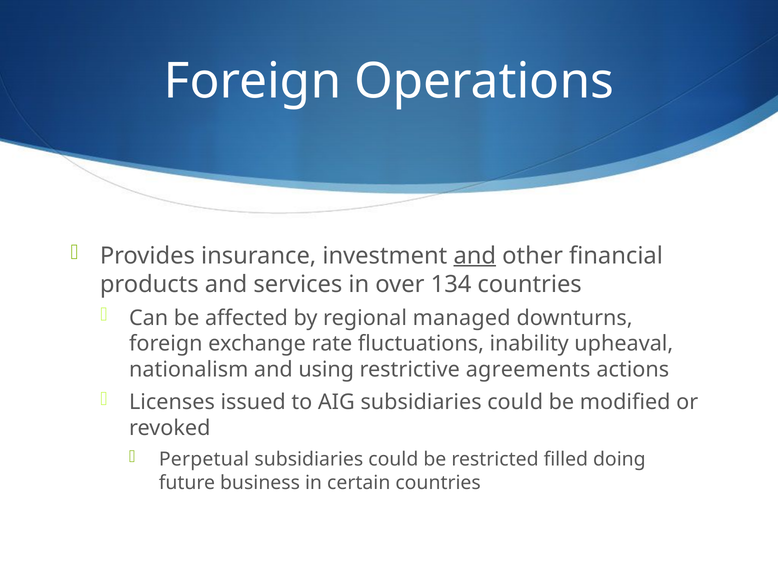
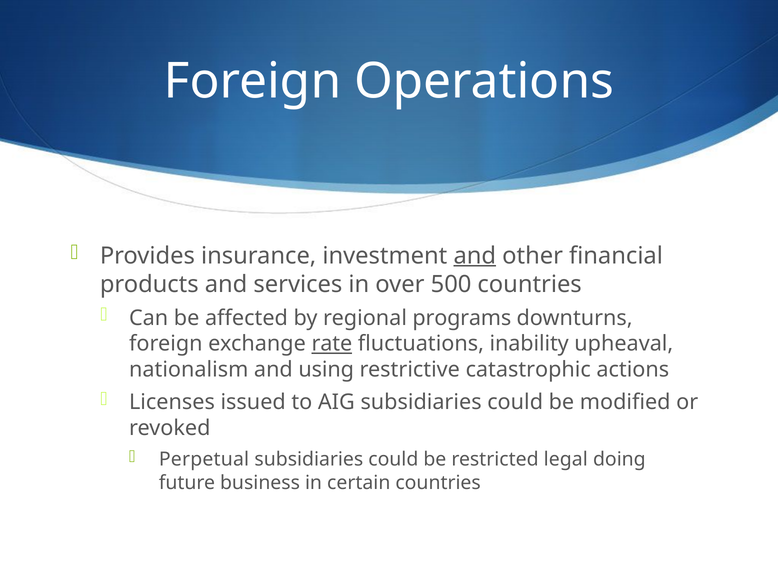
134: 134 -> 500
managed: managed -> programs
rate underline: none -> present
agreements: agreements -> catastrophic
filled: filled -> legal
